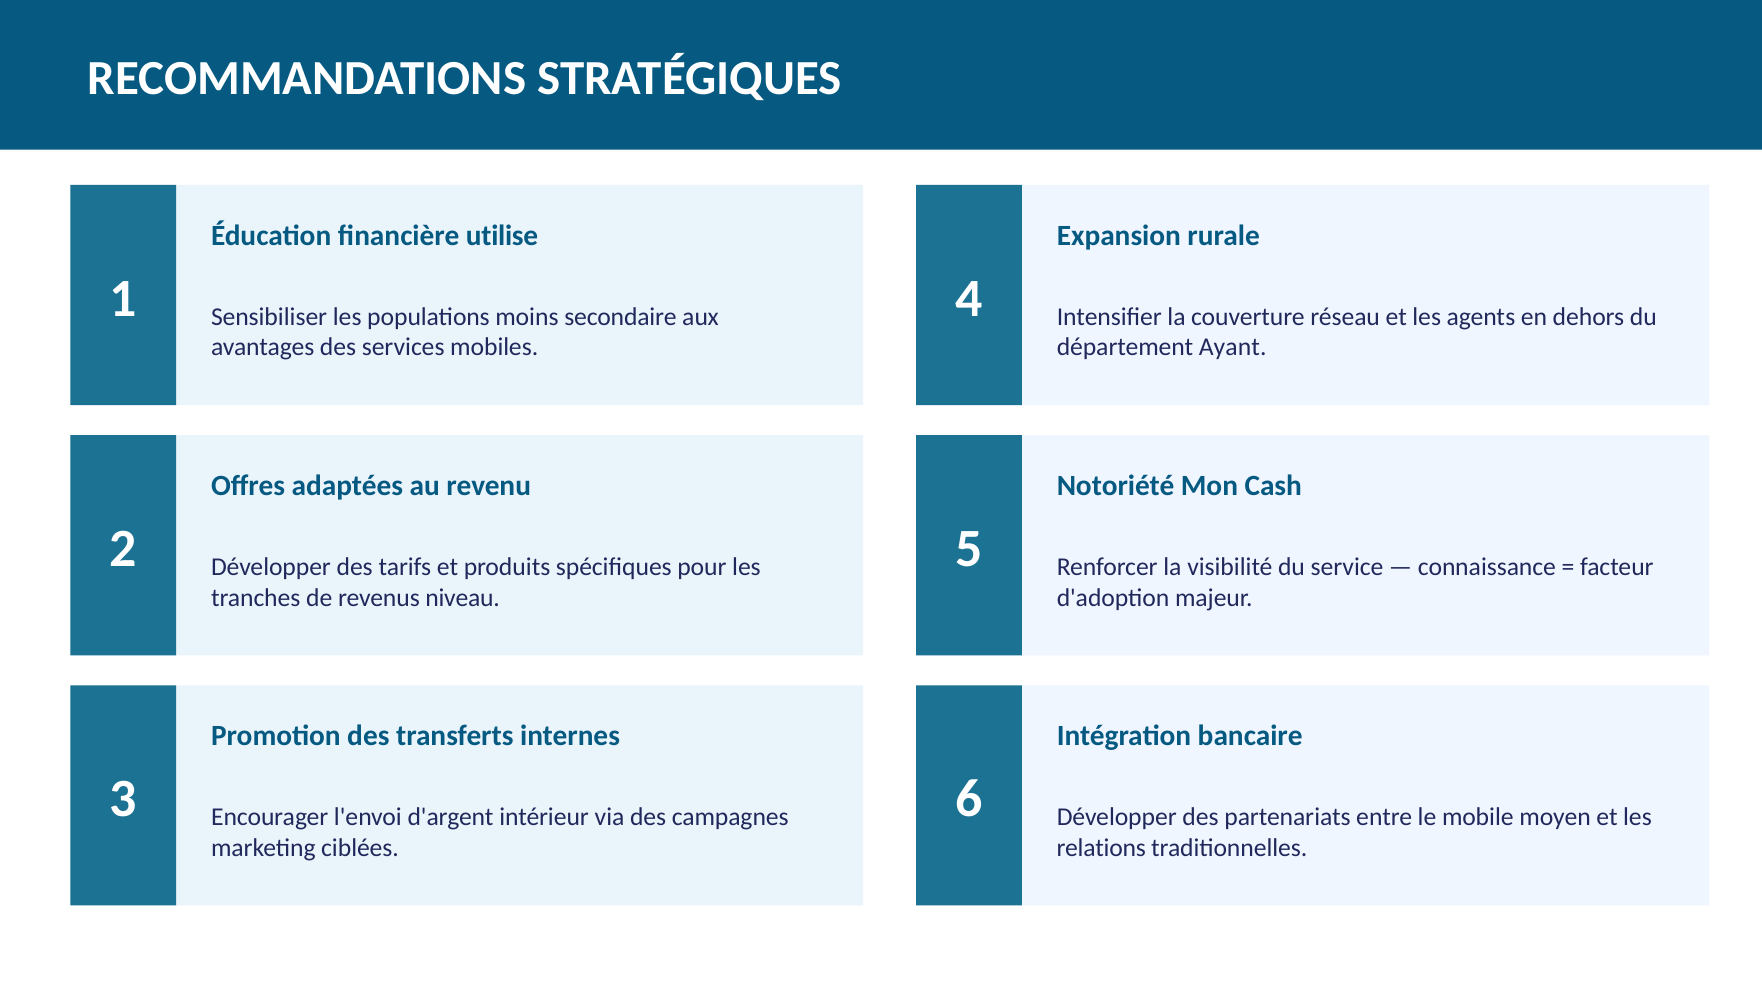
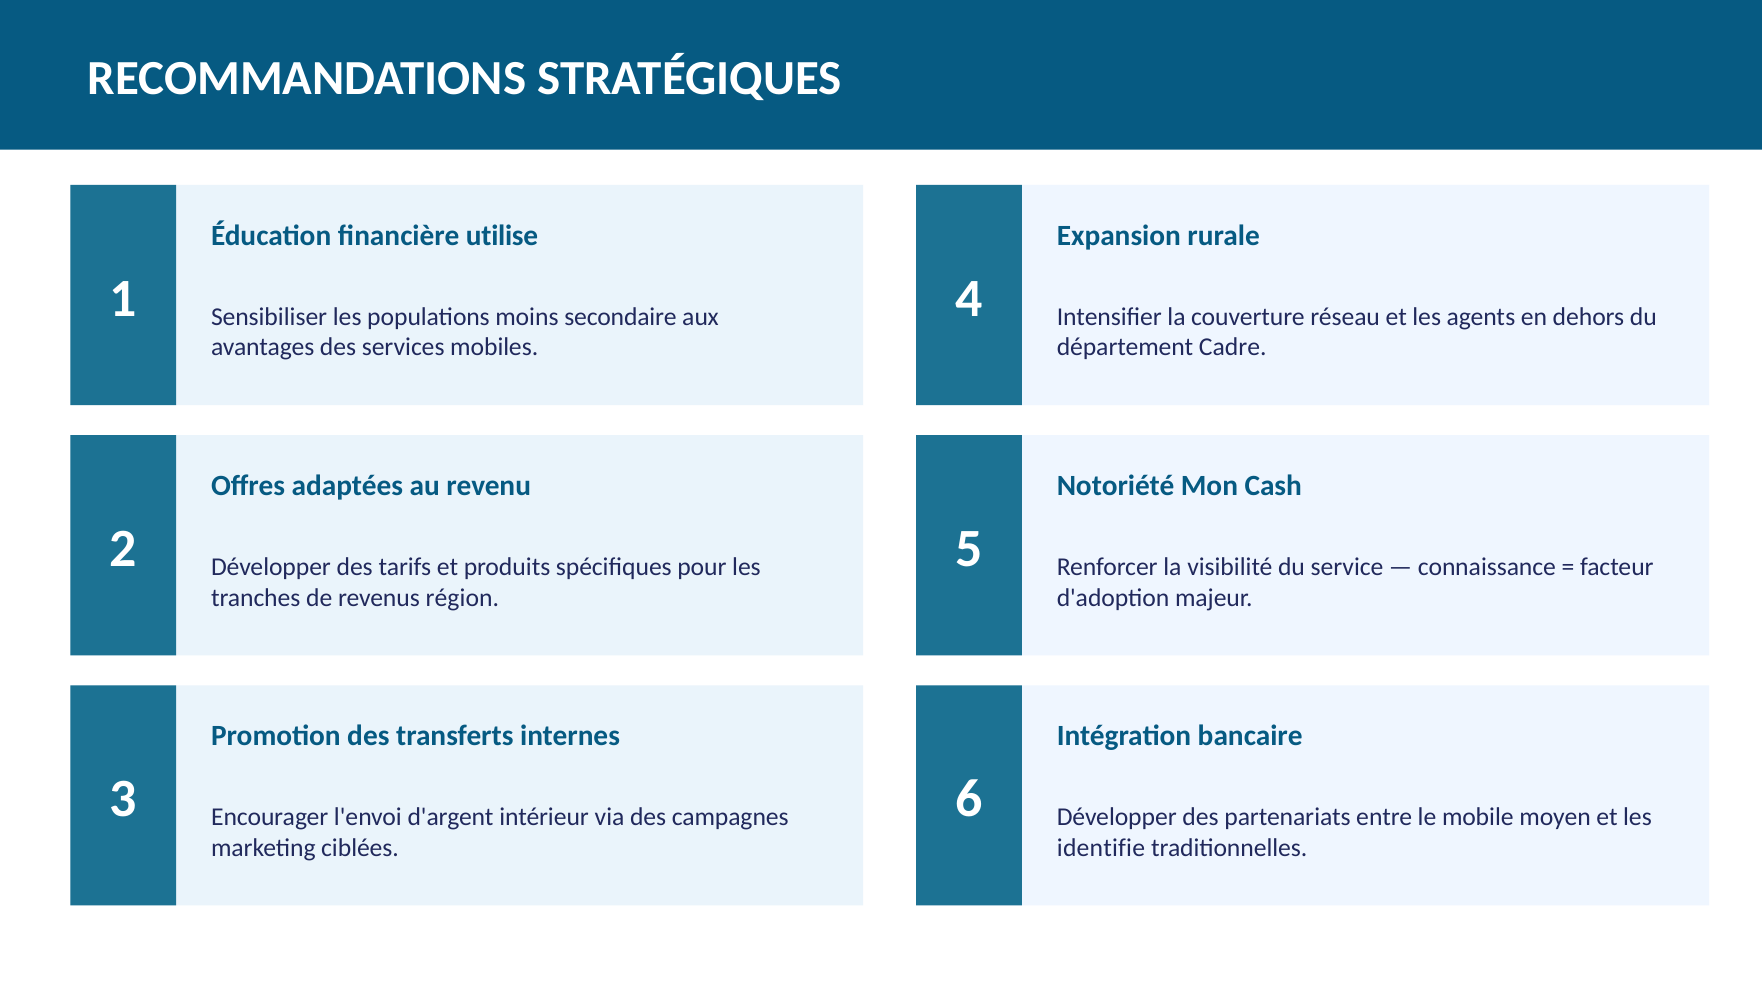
Ayant: Ayant -> Cadre
niveau: niveau -> région
relations: relations -> identifie
